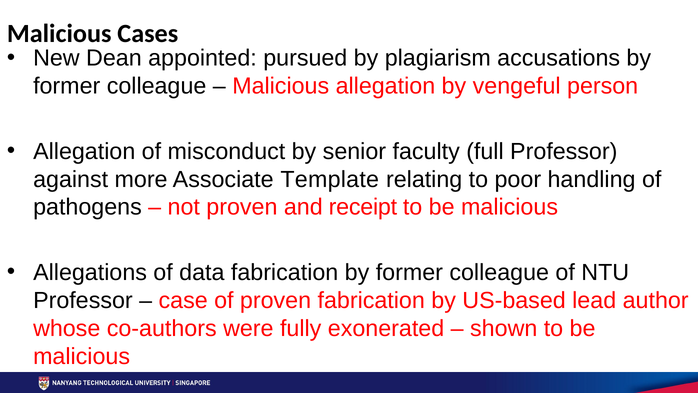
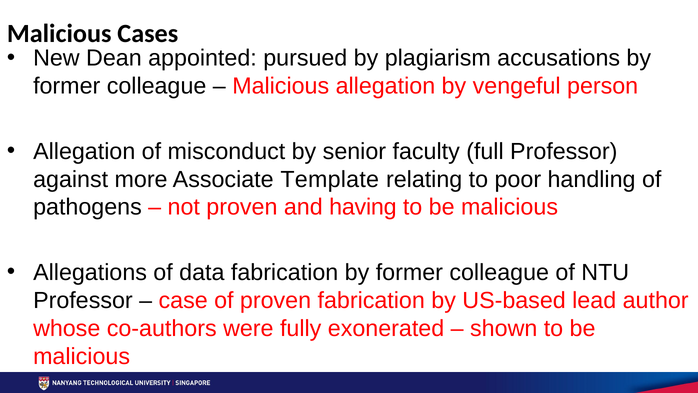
receipt: receipt -> having
